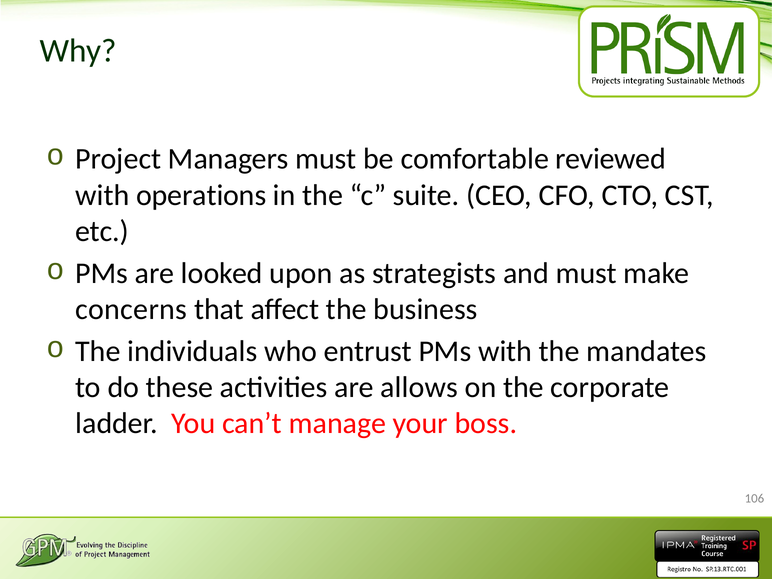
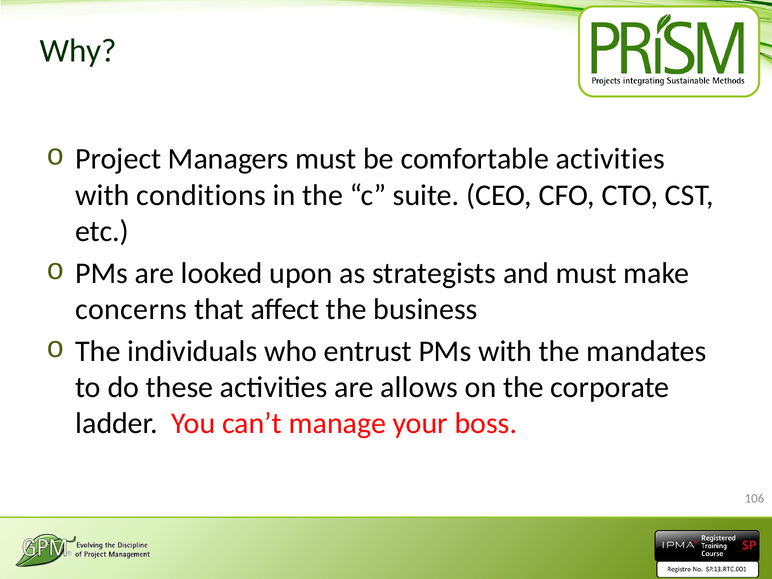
comfortable reviewed: reviewed -> activities
operations: operations -> conditions
